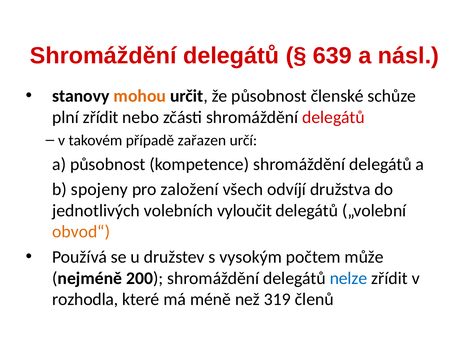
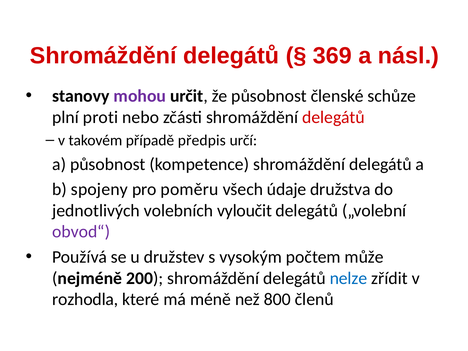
639: 639 -> 369
mohou colour: orange -> purple
plní zřídit: zřídit -> proti
zařazen: zařazen -> předpis
založení: založení -> poměru
odvíjí: odvíjí -> údaje
obvod“ colour: orange -> purple
319: 319 -> 800
